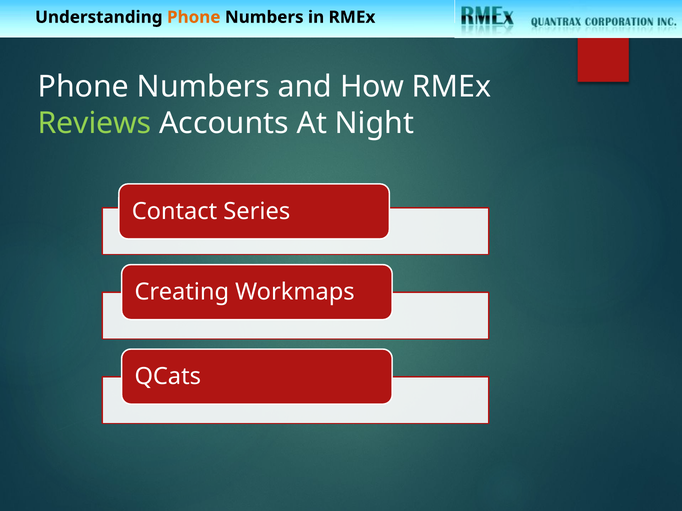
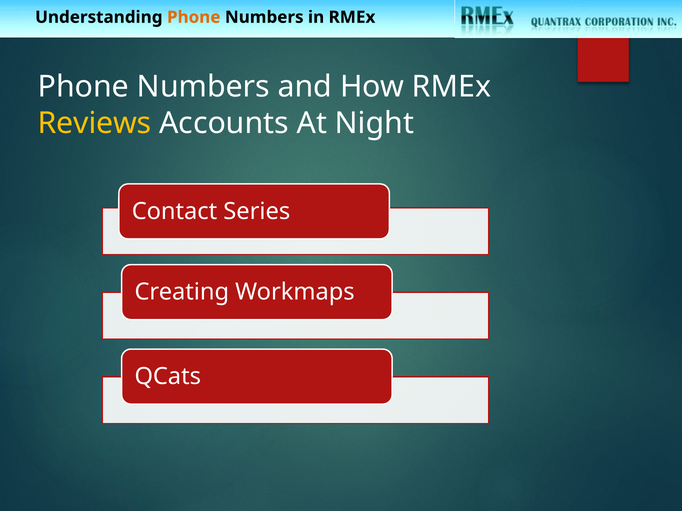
Reviews colour: light green -> yellow
